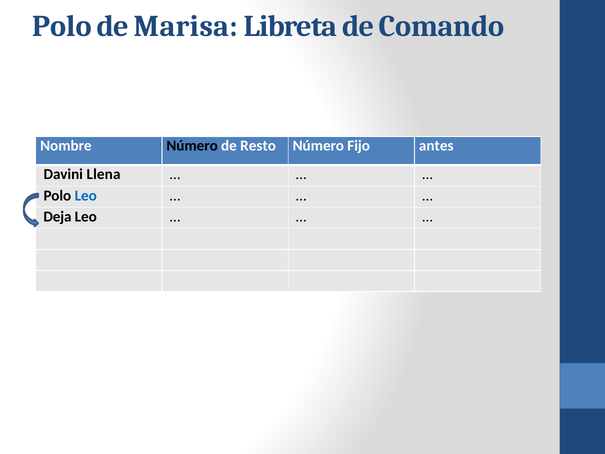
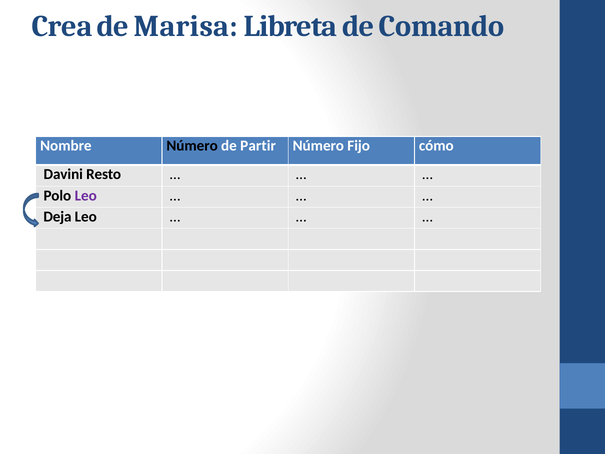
Polo at (62, 26): Polo -> Crea
Resto: Resto -> Partir
antes: antes -> cómo
Llena: Llena -> Resto
Leo at (86, 195) colour: blue -> purple
